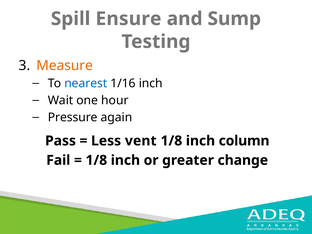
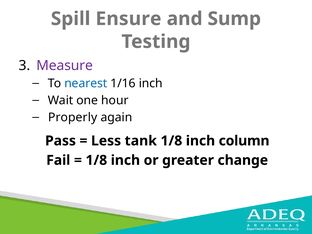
Measure colour: orange -> purple
Pressure: Pressure -> Properly
vent: vent -> tank
